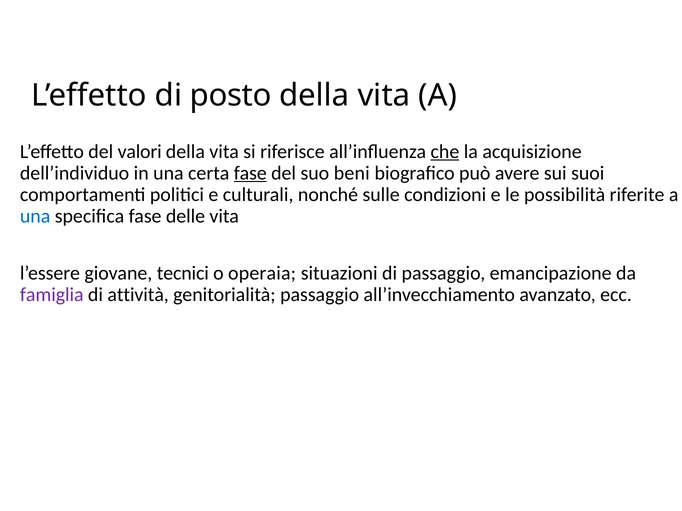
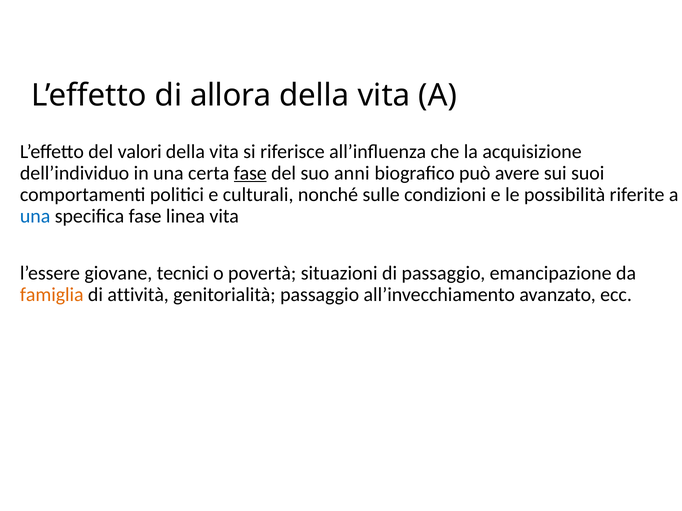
posto: posto -> allora
che underline: present -> none
beni: beni -> anni
delle: delle -> linea
operaia: operaia -> povertà
famiglia colour: purple -> orange
